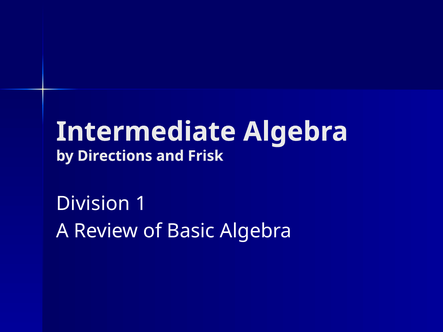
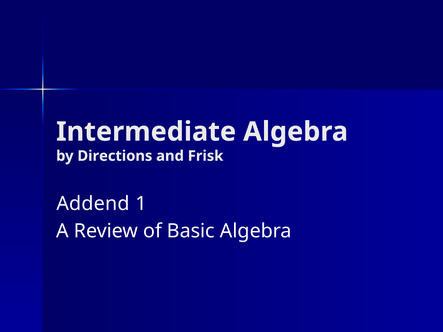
Division: Division -> Addend
